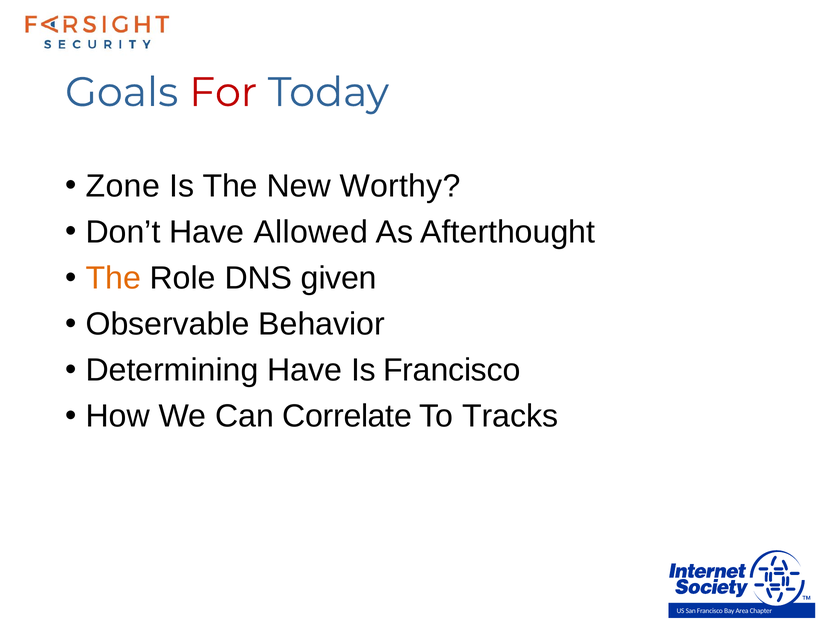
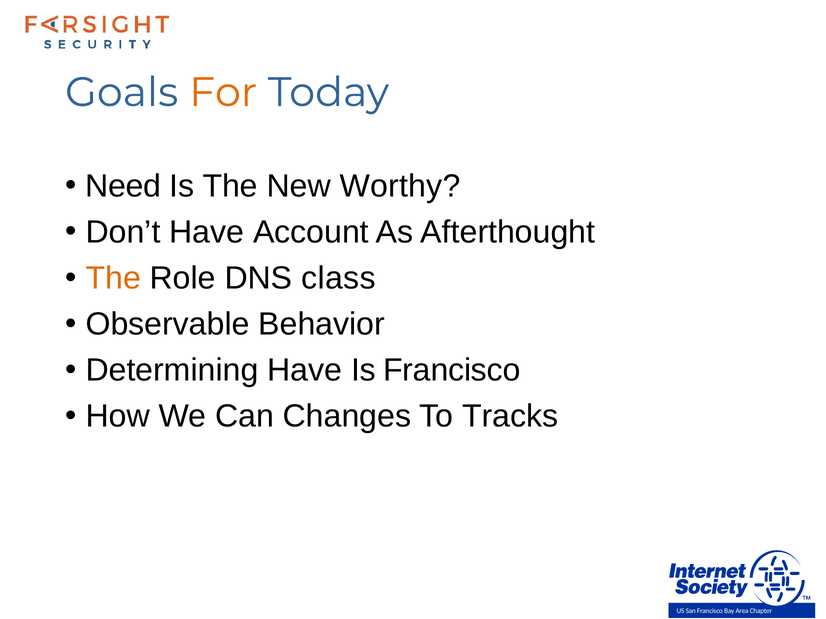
For colour: red -> orange
Zone: Zone -> Need
Allowed: Allowed -> Account
given: given -> class
Correlate: Correlate -> Changes
